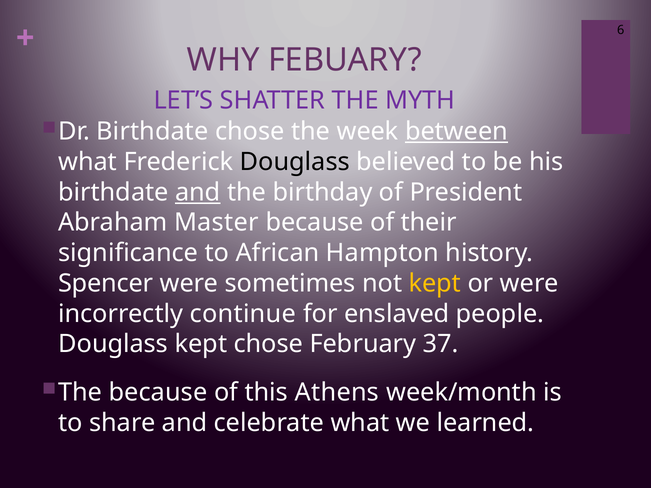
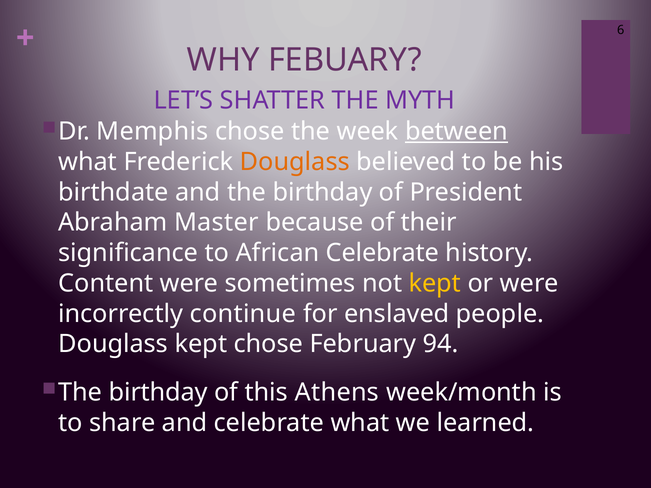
Dr Birthdate: Birthdate -> Memphis
Douglass at (295, 162) colour: black -> orange
and at (198, 192) underline: present -> none
African Hampton: Hampton -> Celebrate
Spencer: Spencer -> Content
37: 37 -> 94
because at (158, 393): because -> birthday
